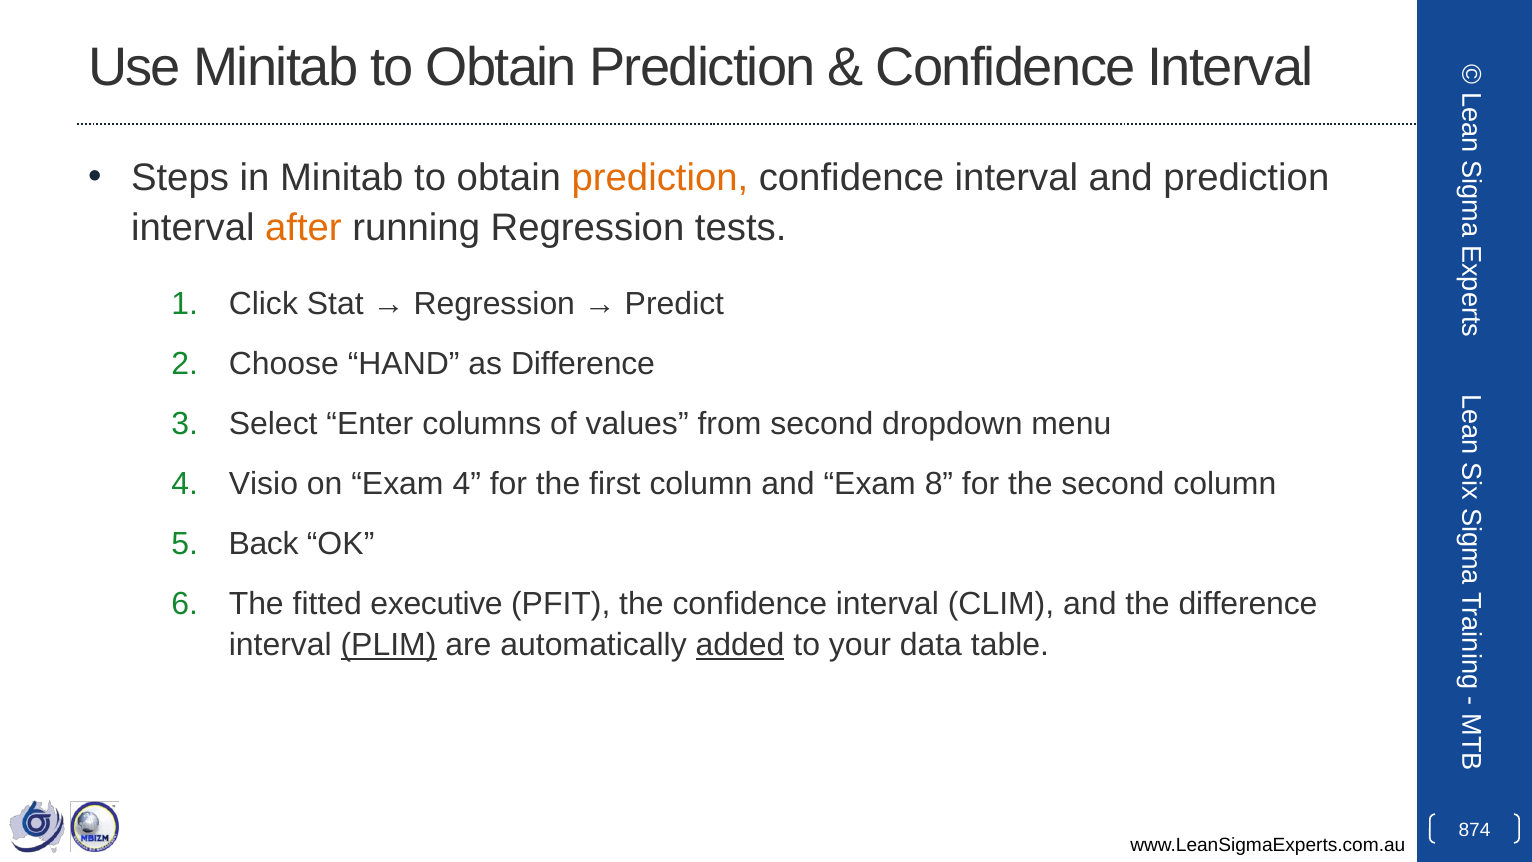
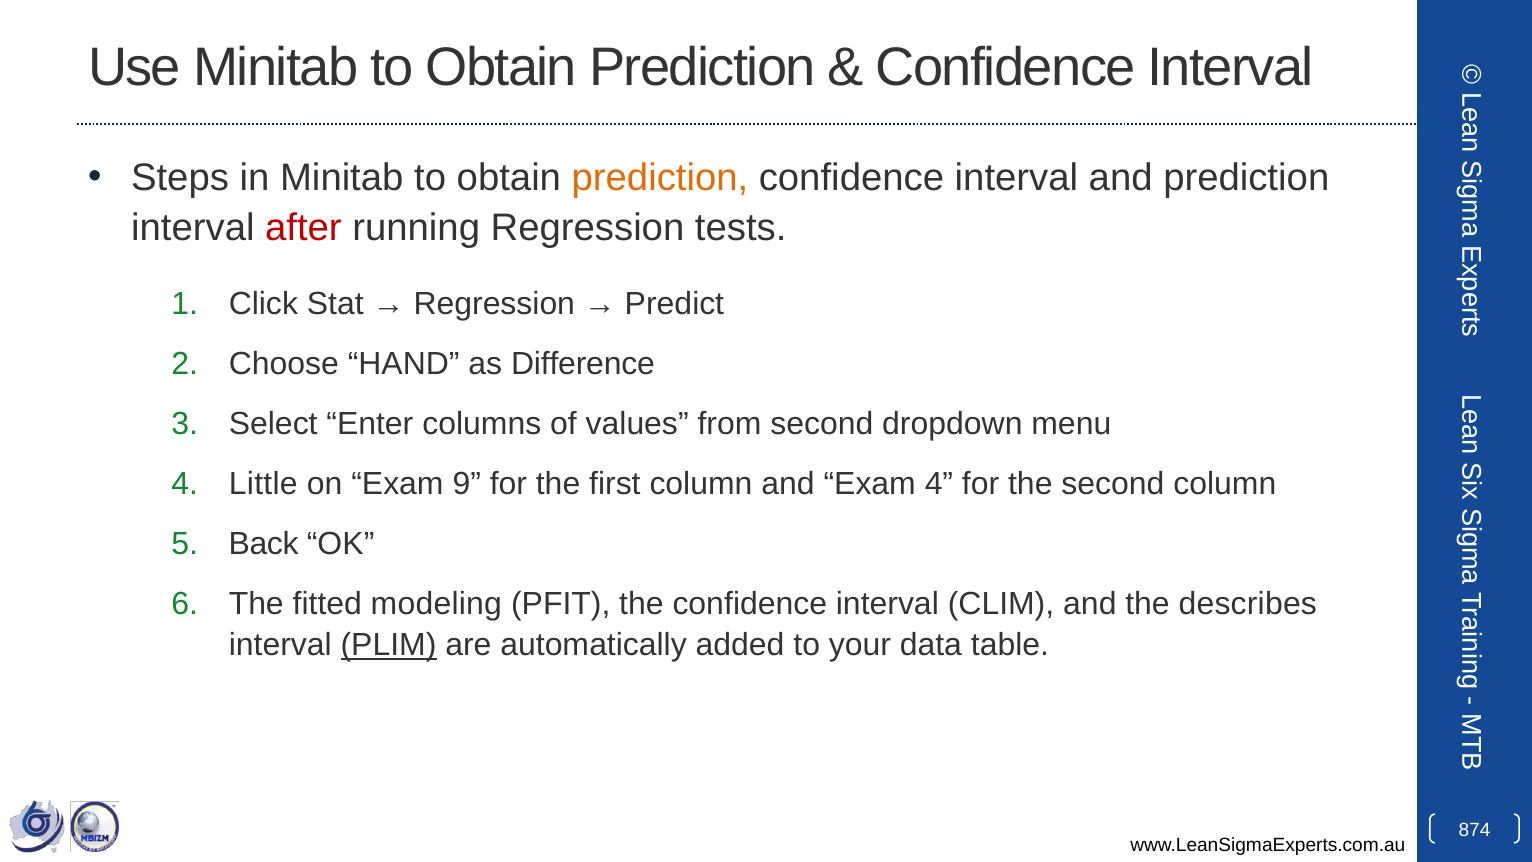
after colour: orange -> red
Visio: Visio -> Little
Exam 4: 4 -> 9
Exam 8: 8 -> 4
executive: executive -> modeling
the difference: difference -> describes
added underline: present -> none
